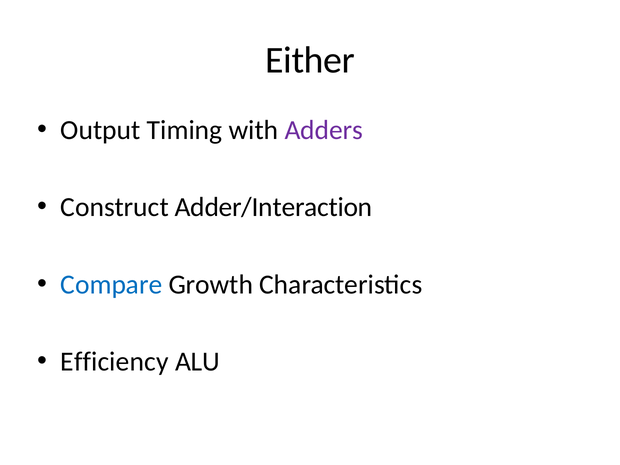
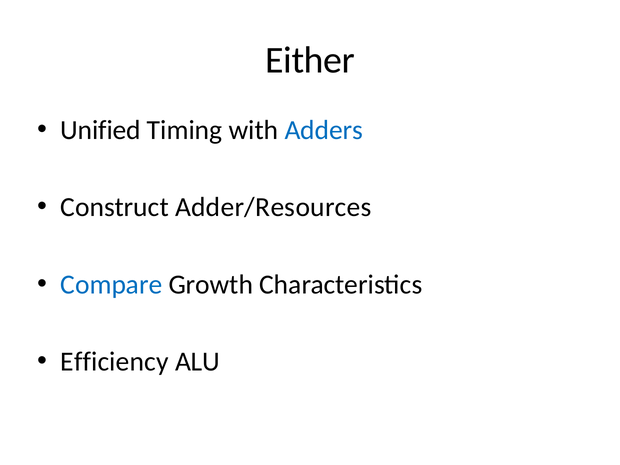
Output: Output -> Unified
Adders colour: purple -> blue
Adder/Interaction: Adder/Interaction -> Adder/Resources
